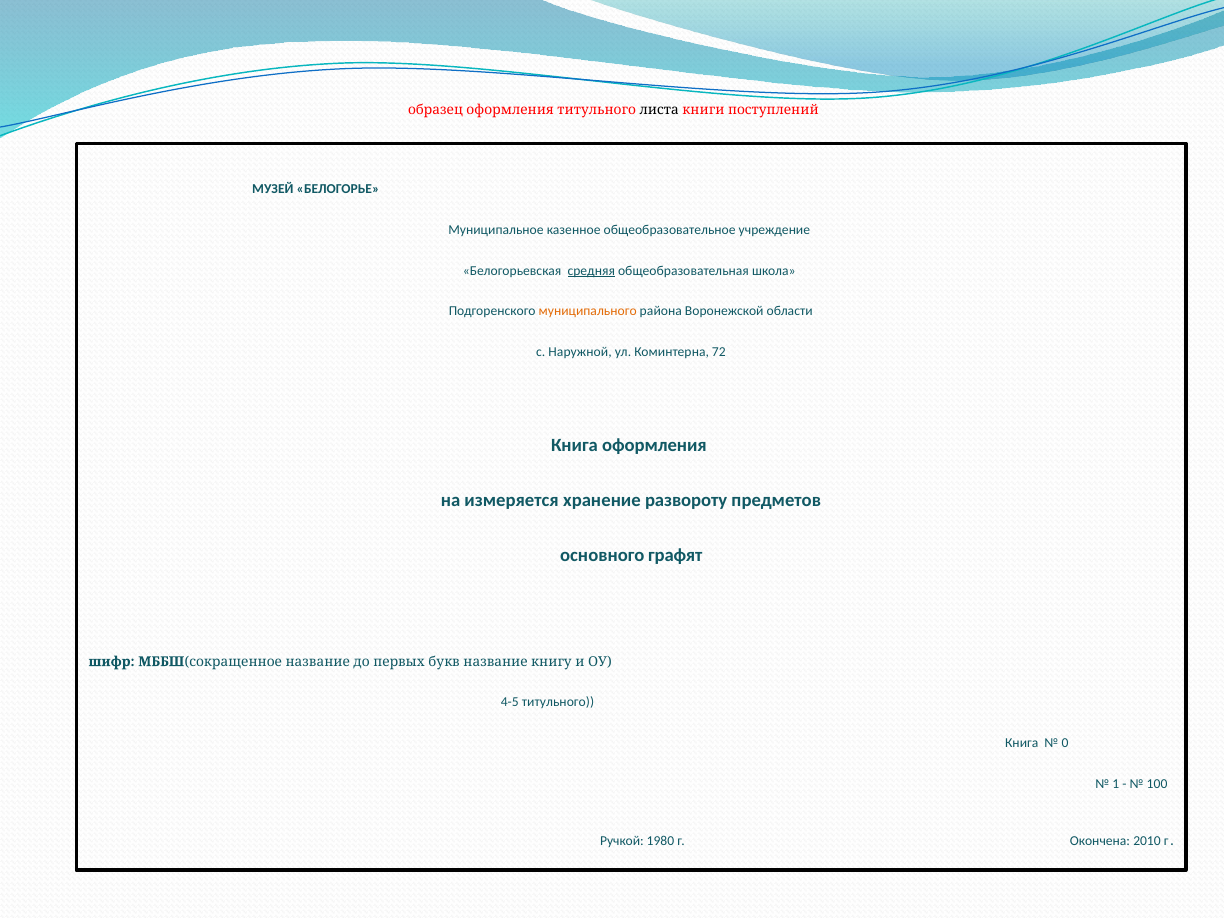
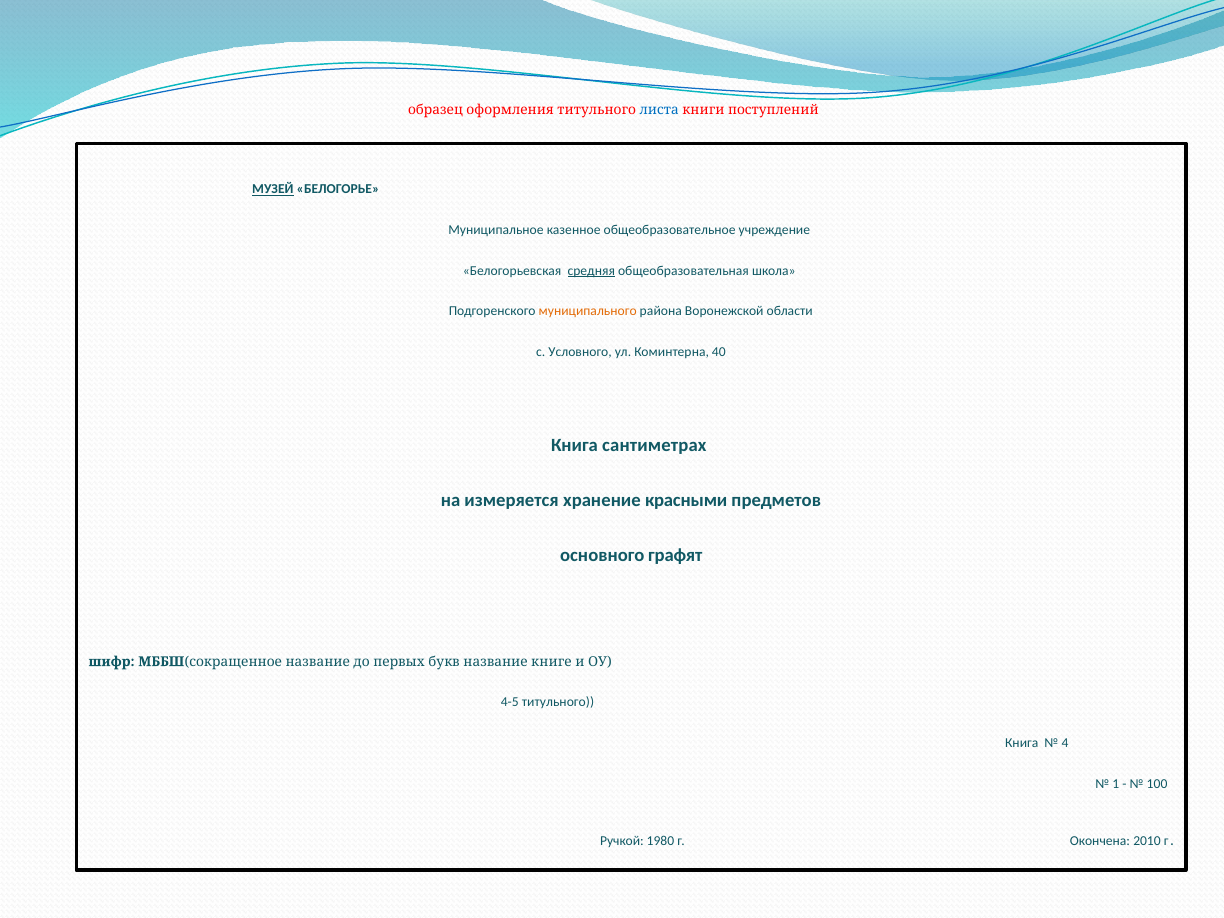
листа colour: black -> blue
МУЗЕЙ underline: none -> present
Наружной: Наружной -> Условного
72: 72 -> 40
Книга оформления: оформления -> сантиметрах
развороту: развороту -> красными
книгу: книгу -> книге
0: 0 -> 4
